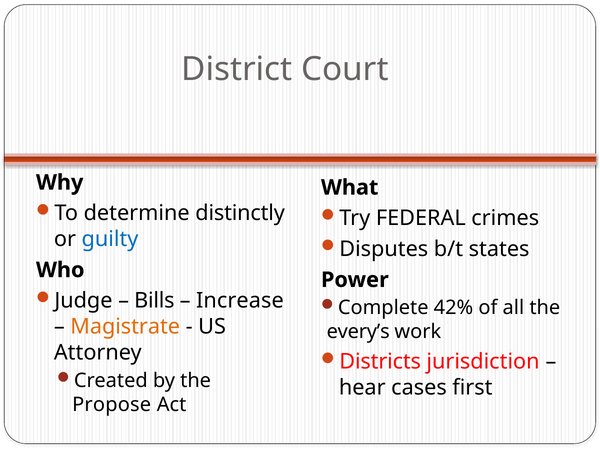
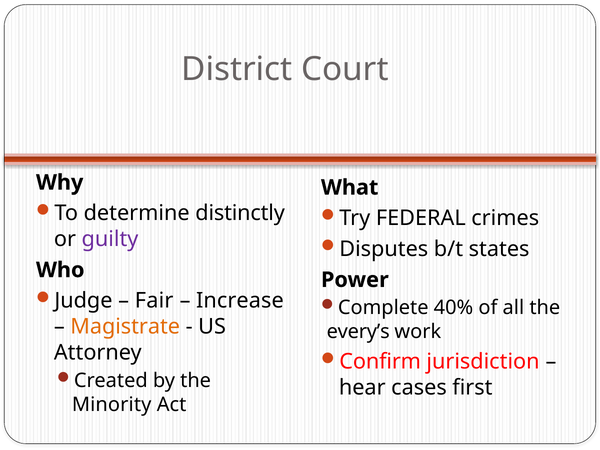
guilty colour: blue -> purple
Bills: Bills -> Fair
42%: 42% -> 40%
Districts: Districts -> Confirm
Propose: Propose -> Minority
